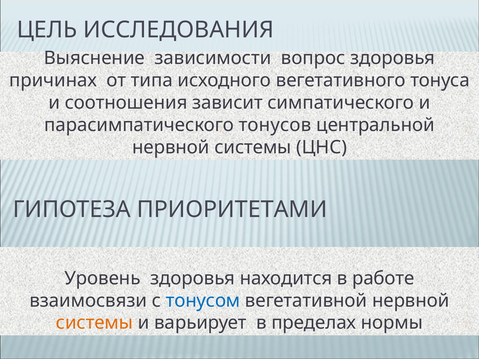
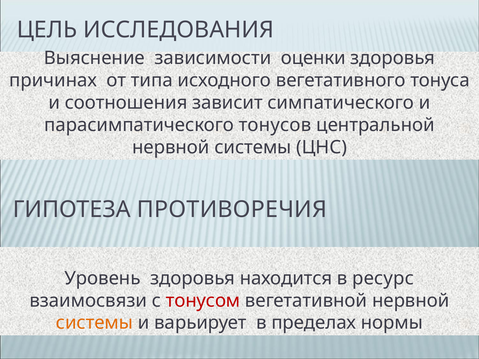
вопрос: вопрос -> оценки
ПРИОРИТЕТАМИ: ПРИОРИТЕТАМИ -> ПРОТИВОРЕЧИЯ
работе: работе -> ресурс
тонусом colour: blue -> red
